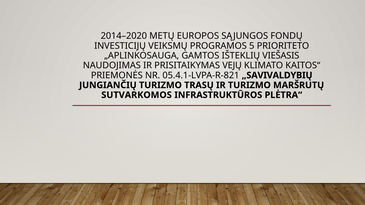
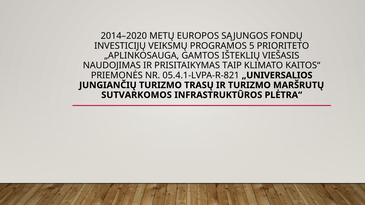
VEJŲ: VEJŲ -> TAIP
„SAVIVALDYBIŲ: „SAVIVALDYBIŲ -> „UNIVERSALIOS
